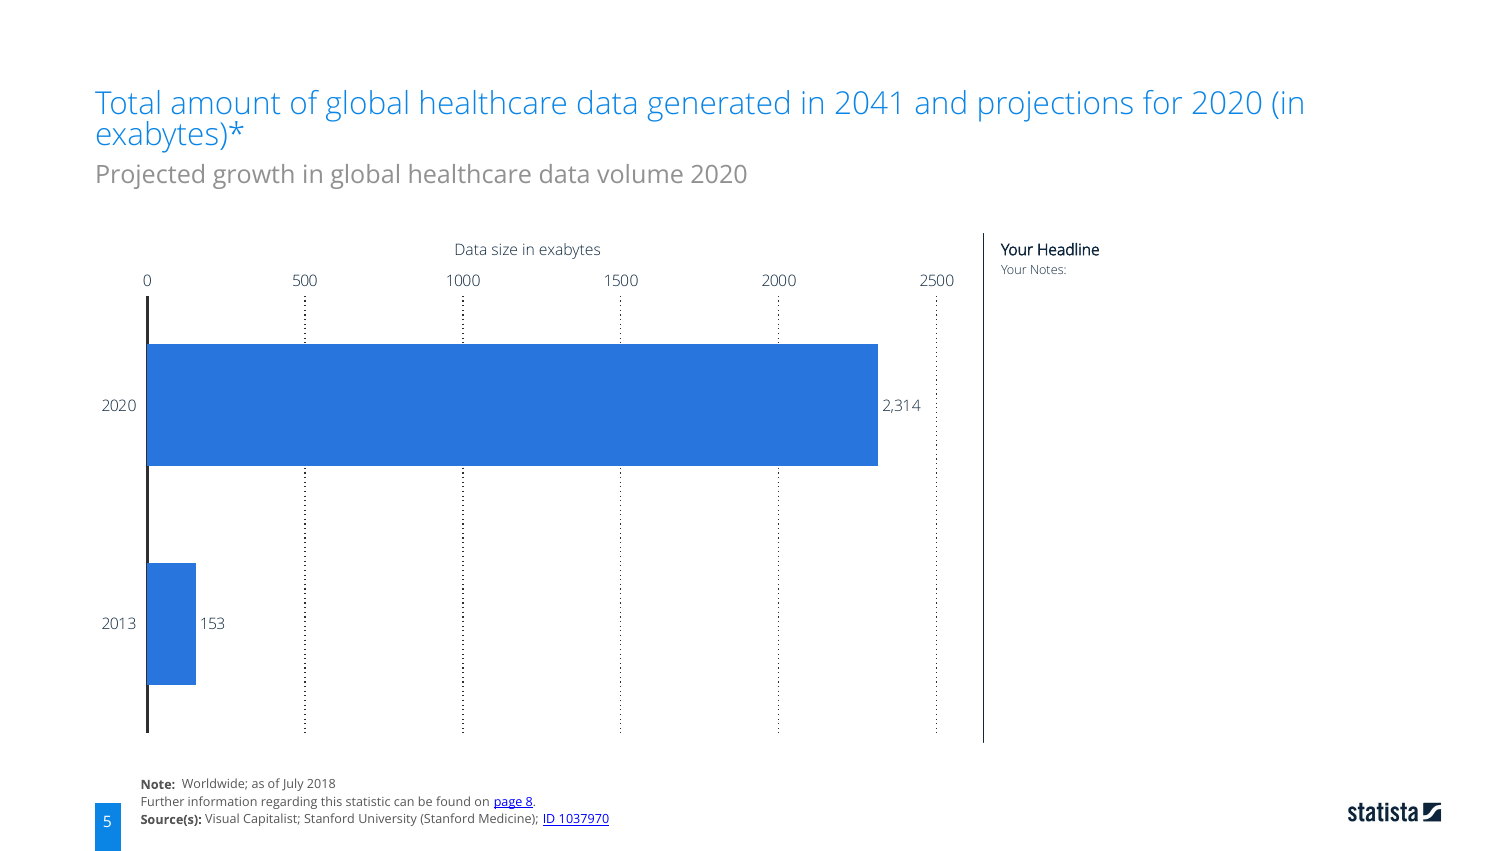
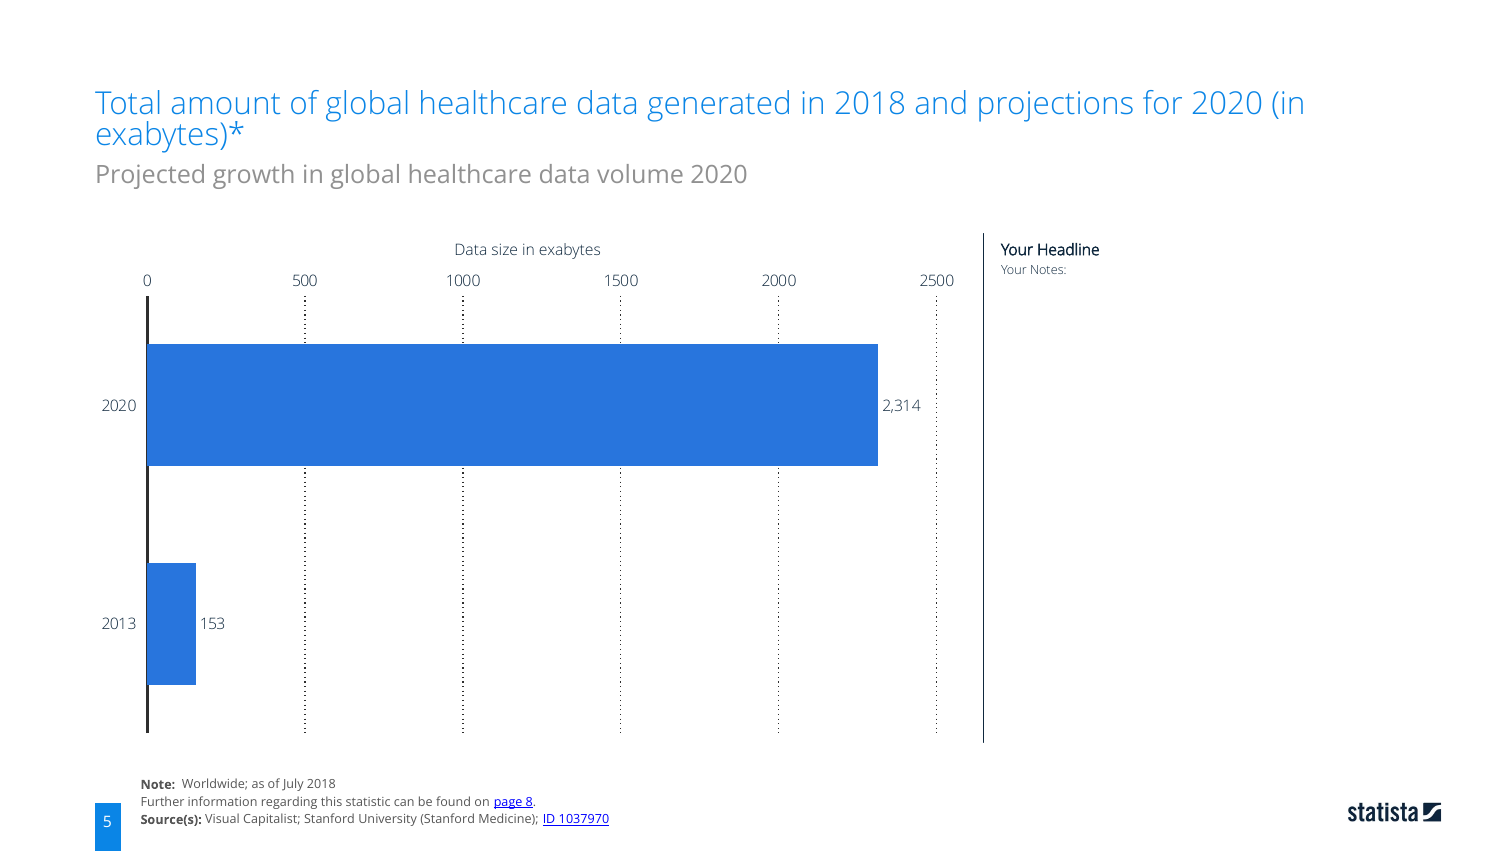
in 2041: 2041 -> 2018
